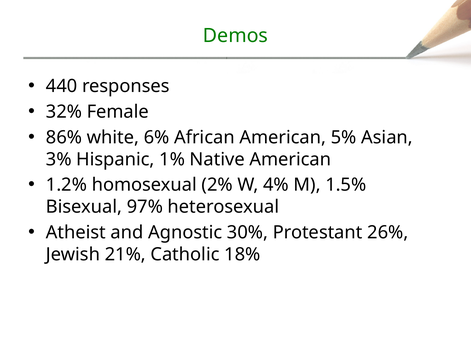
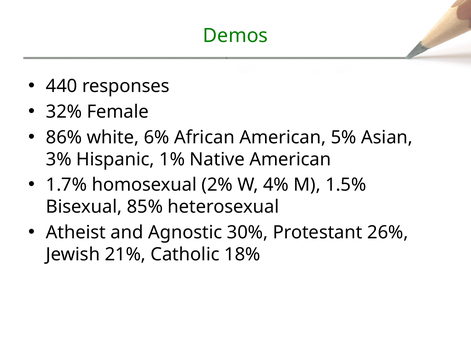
1.2%: 1.2% -> 1.7%
97%: 97% -> 85%
